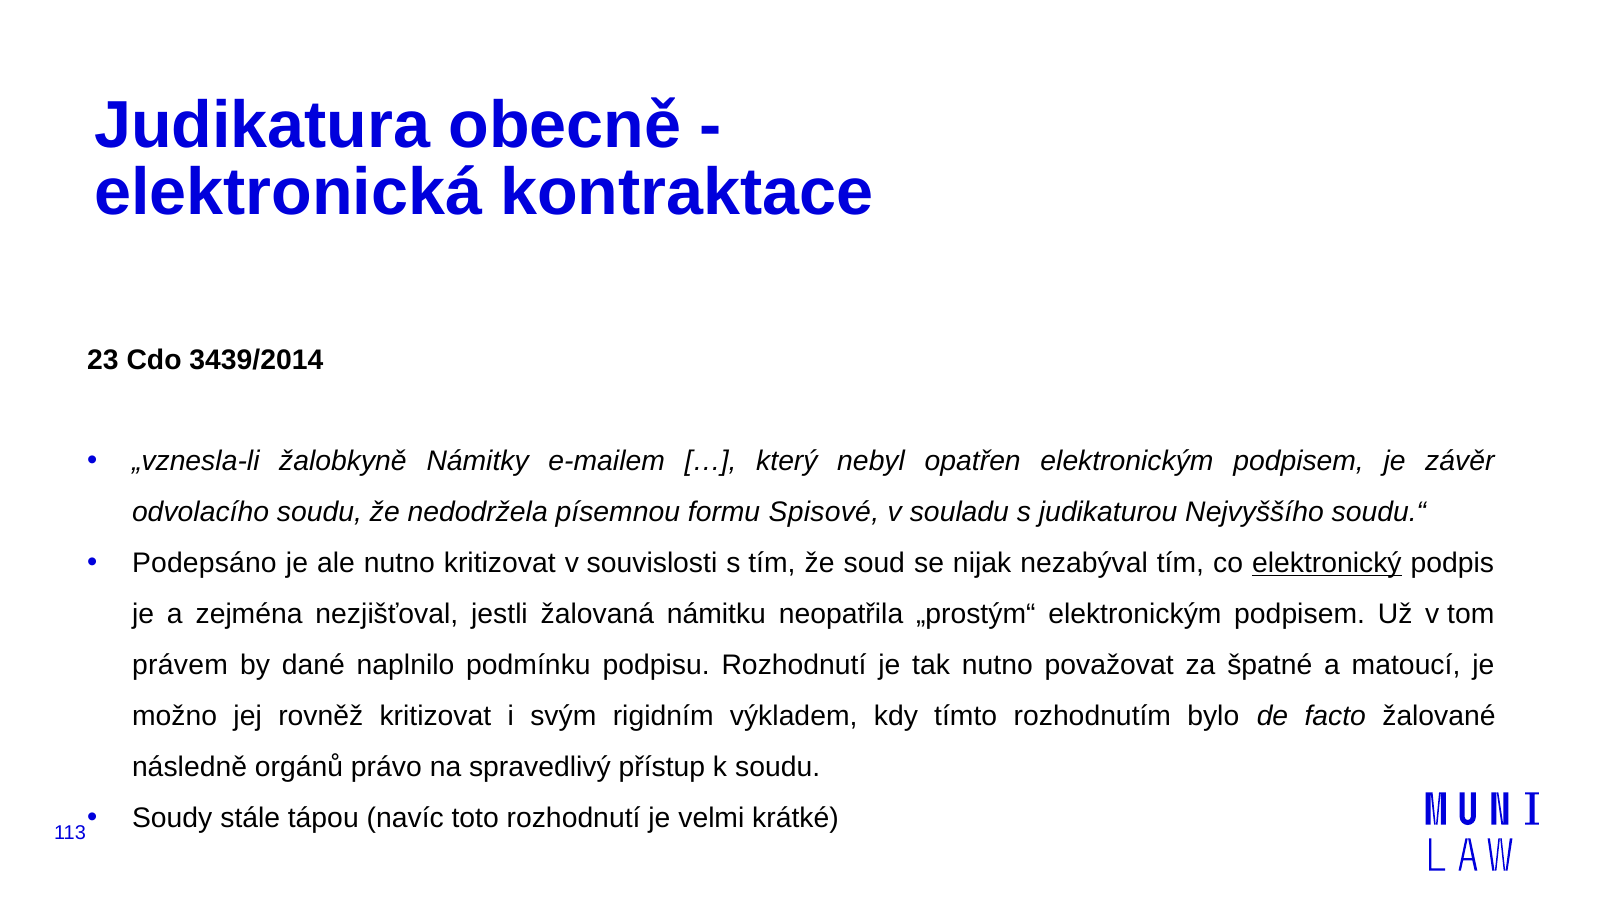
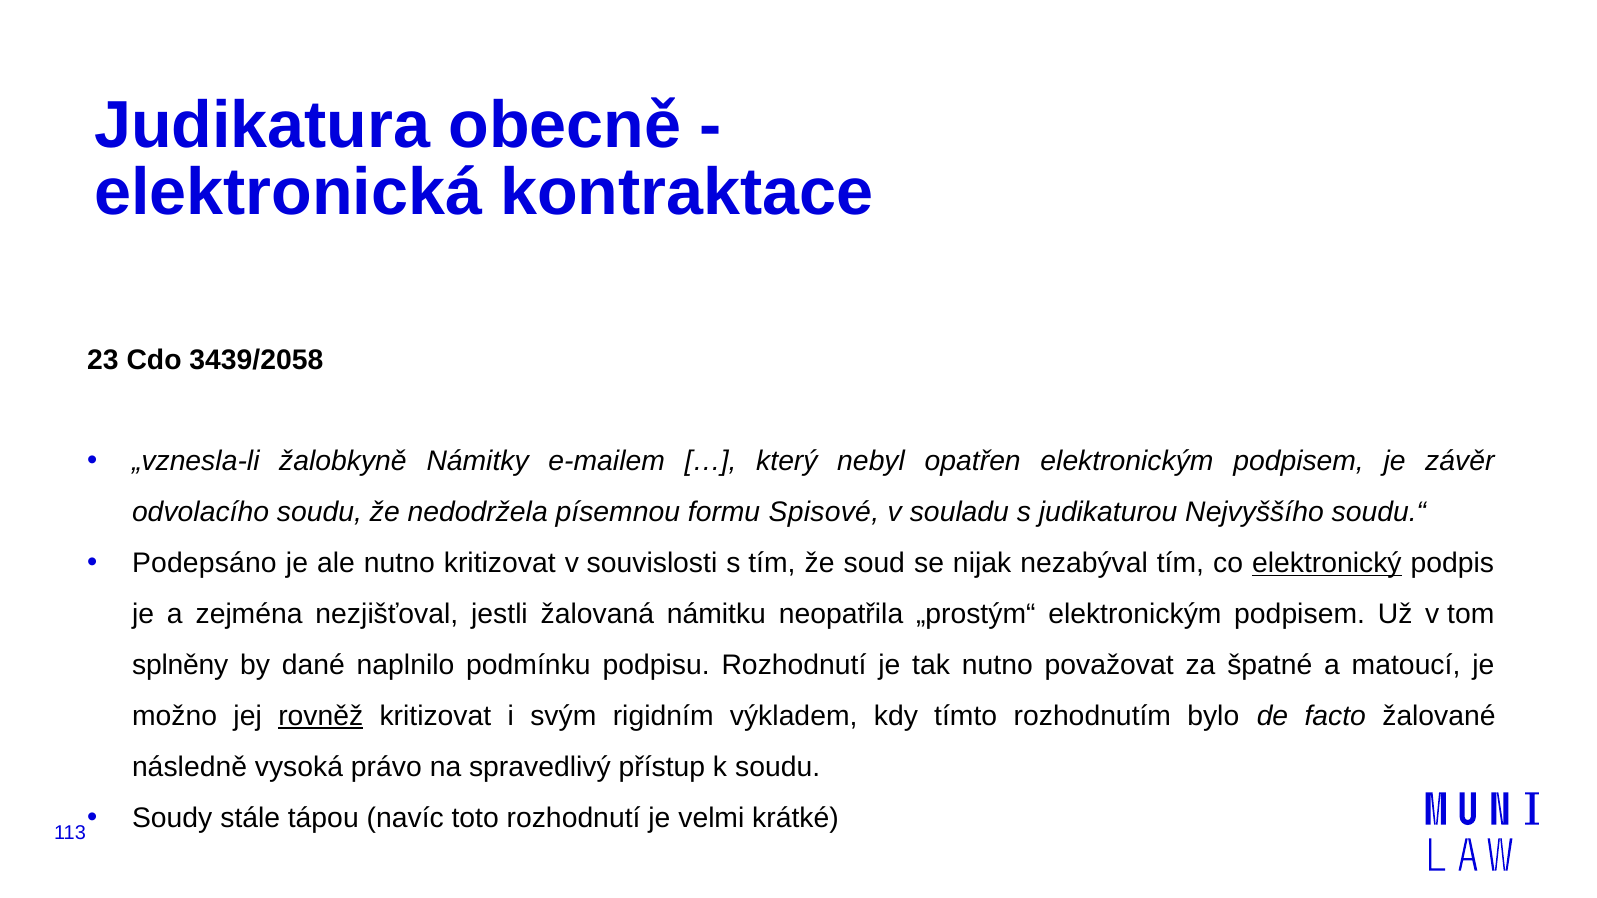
3439/2014: 3439/2014 -> 3439/2058
právem: právem -> splněny
rovněž underline: none -> present
orgánů: orgánů -> vysoká
